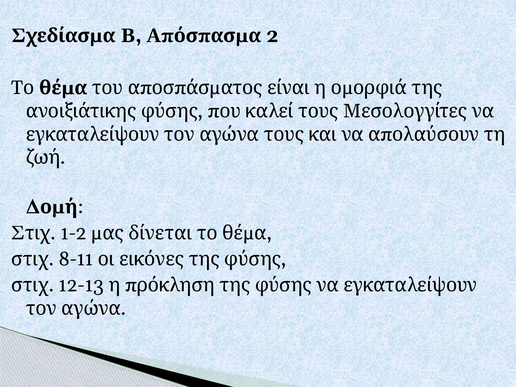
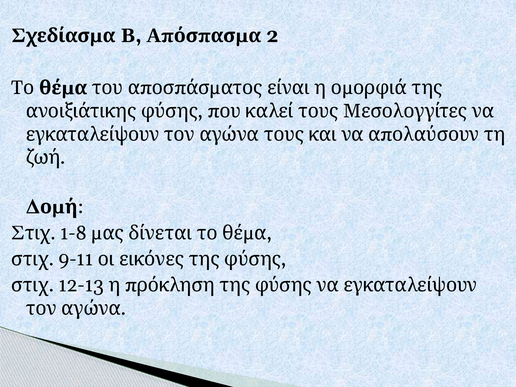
1-2: 1-2 -> 1-8
8-11: 8-11 -> 9-11
